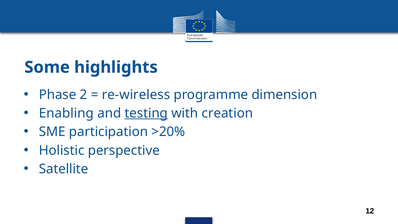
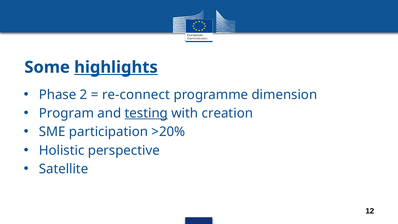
highlights underline: none -> present
re-wireless: re-wireless -> re-connect
Enabling: Enabling -> Program
